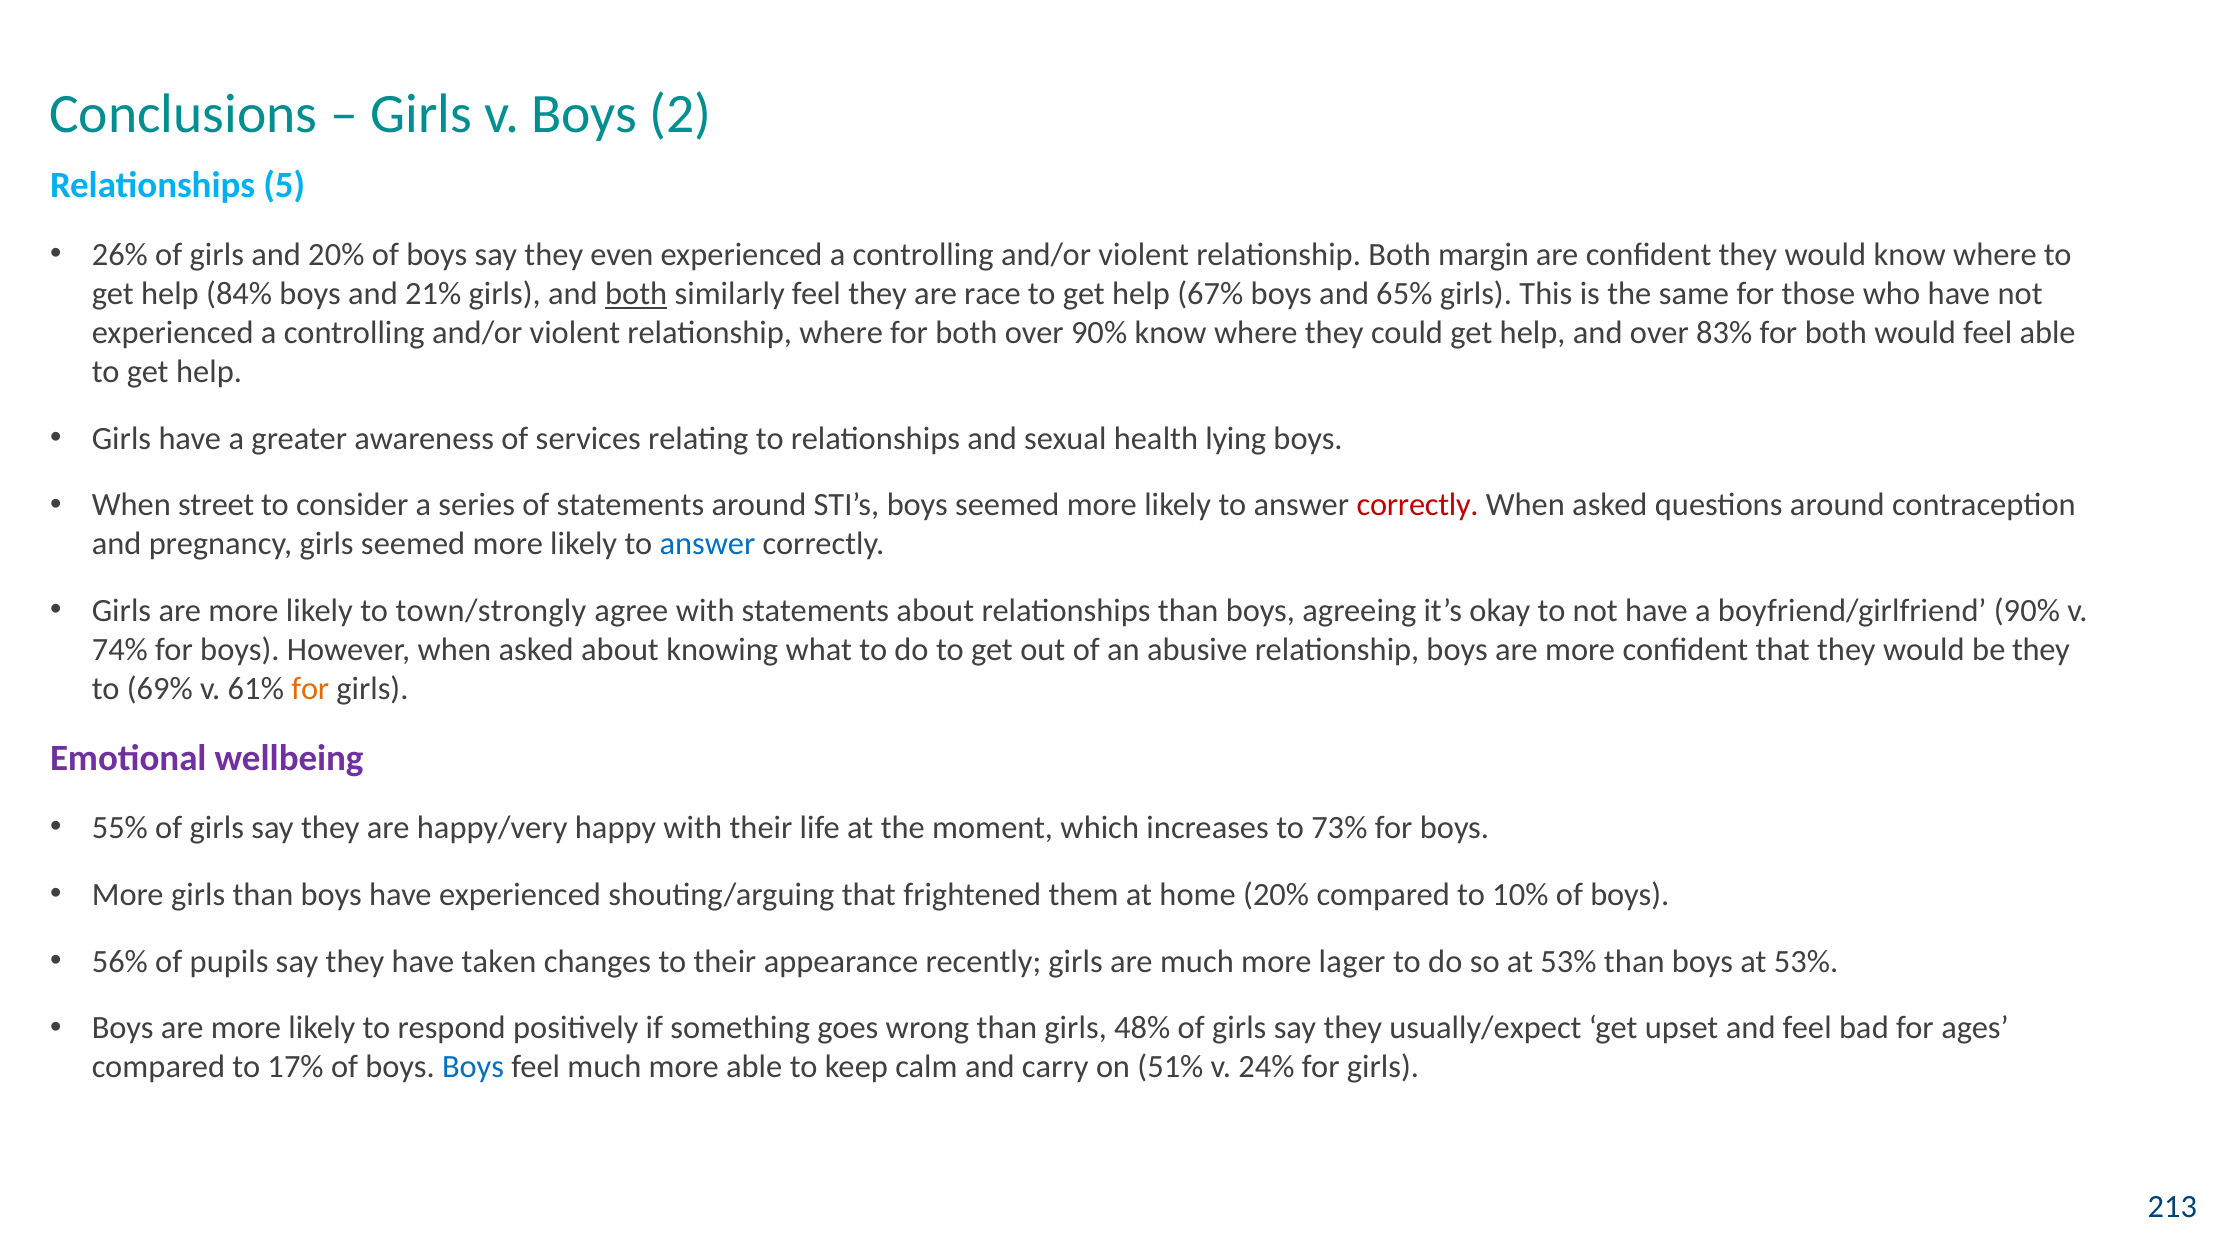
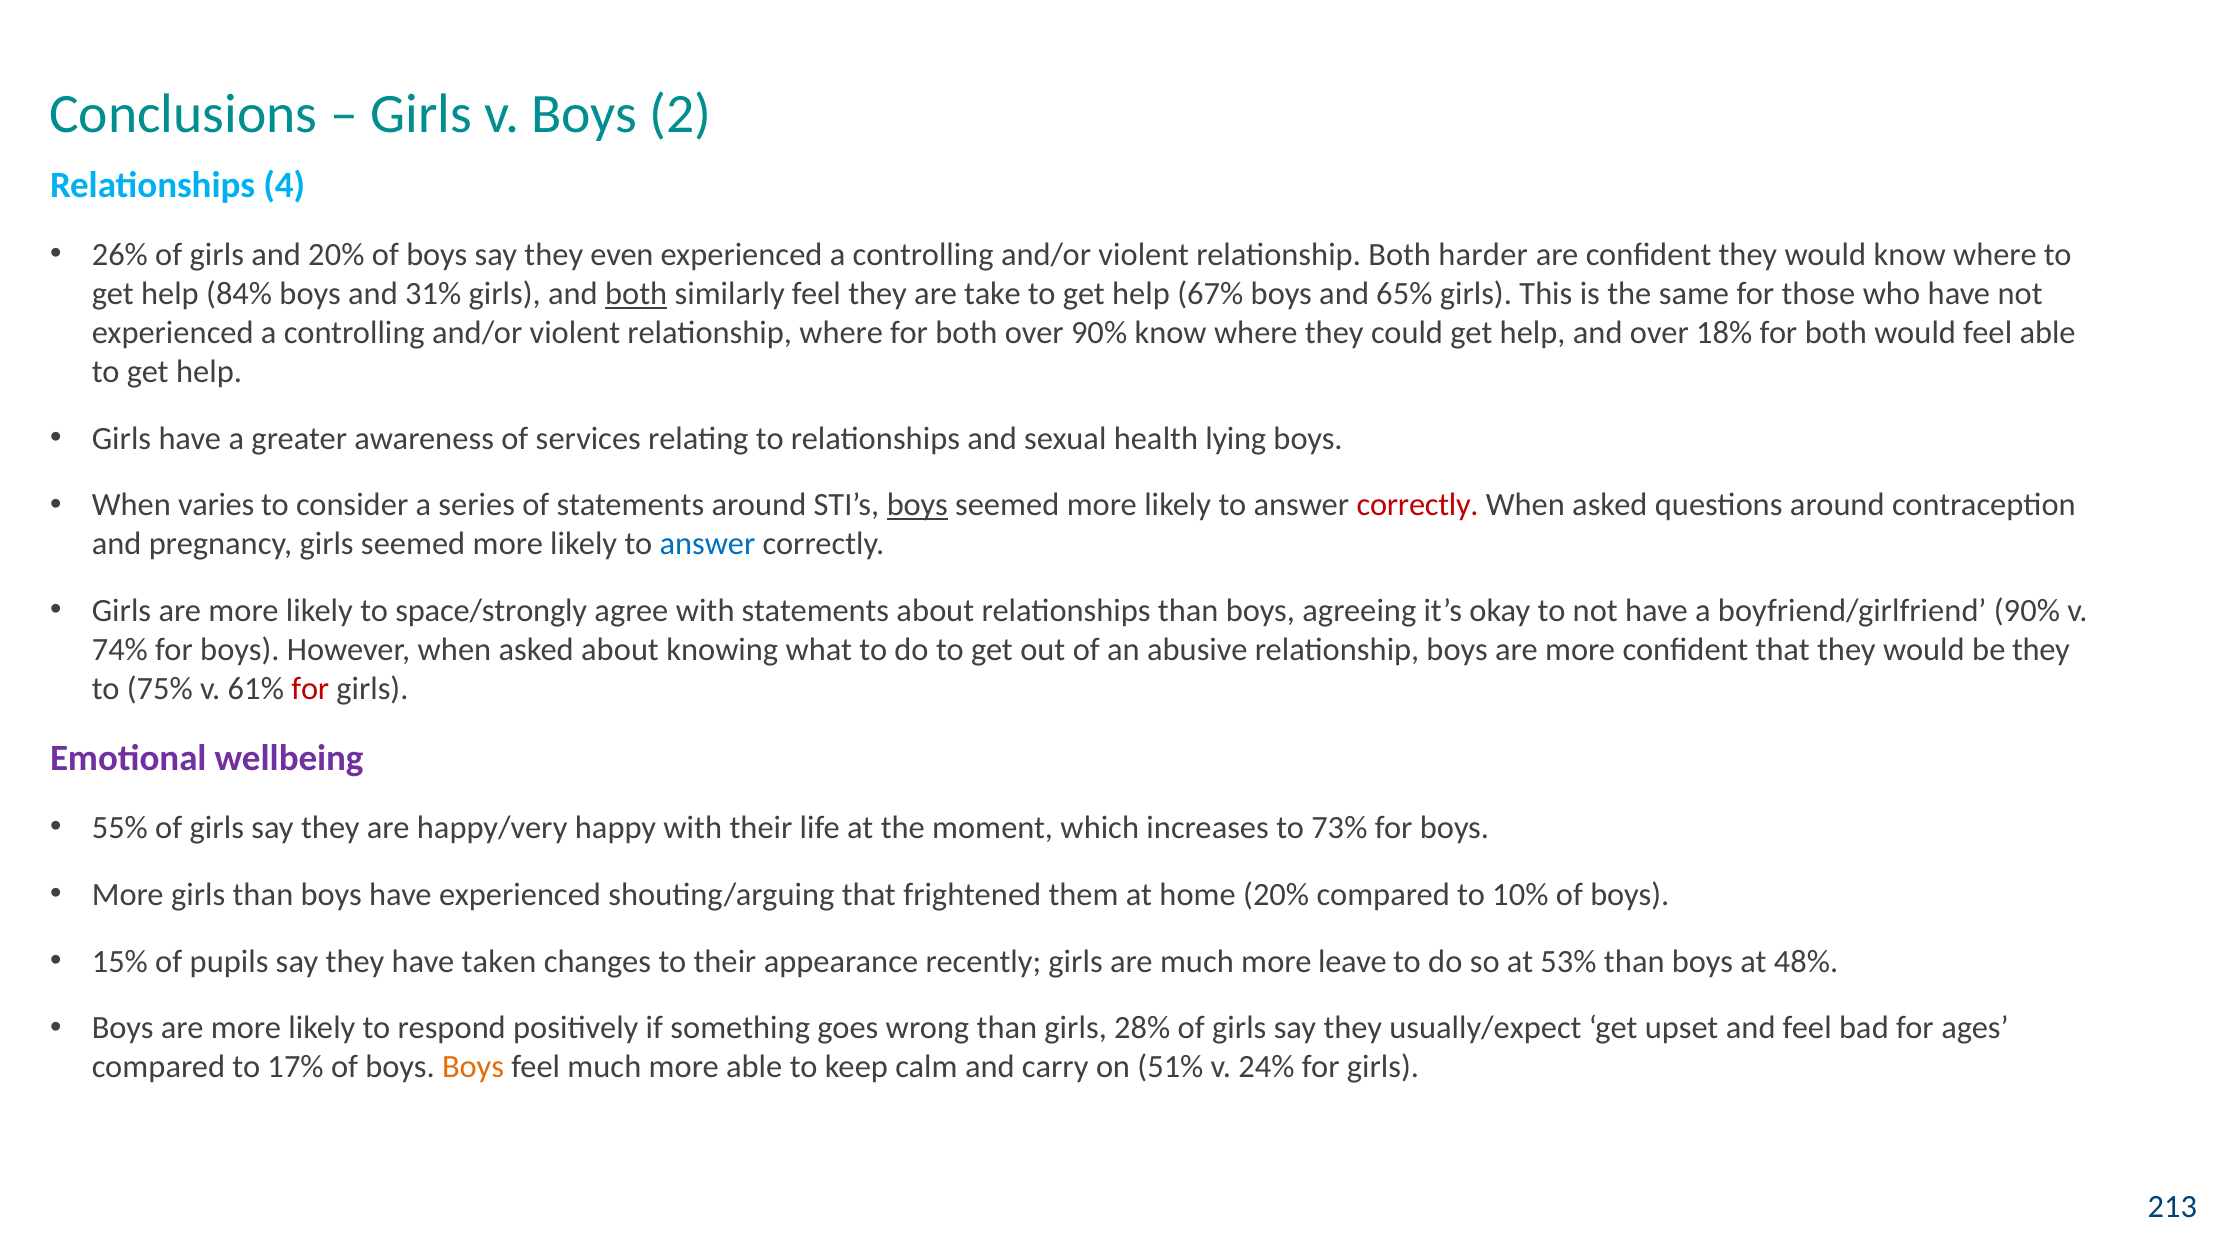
5: 5 -> 4
margin: margin -> harder
21%: 21% -> 31%
race: race -> take
83%: 83% -> 18%
street: street -> varies
boys at (917, 505) underline: none -> present
town/strongly: town/strongly -> space/strongly
69%: 69% -> 75%
for at (310, 689) colour: orange -> red
56%: 56% -> 15%
lager: lager -> leave
boys at 53%: 53% -> 48%
48%: 48% -> 28%
Boys at (473, 1067) colour: blue -> orange
